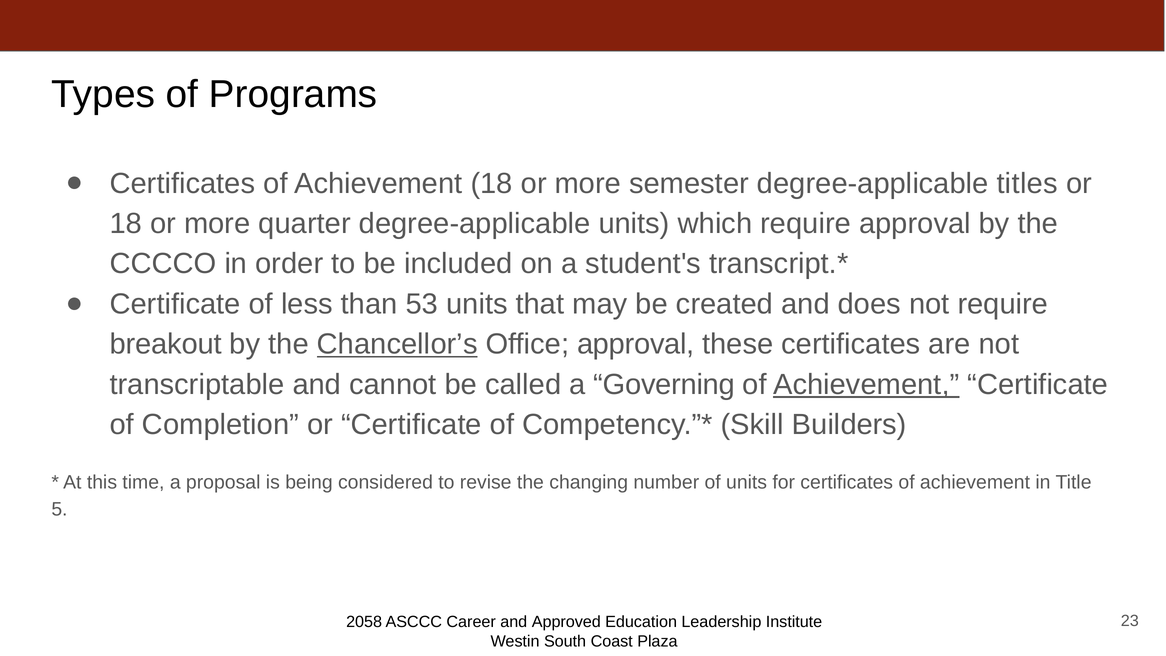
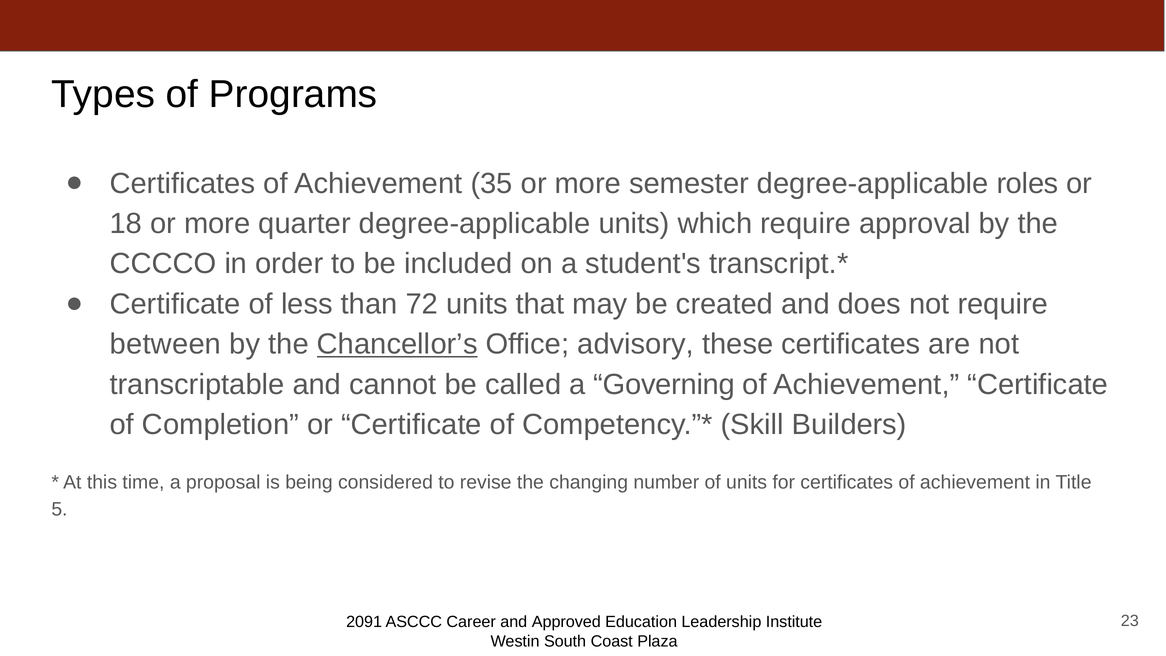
Achievement 18: 18 -> 35
titles: titles -> roles
53: 53 -> 72
breakout: breakout -> between
Office approval: approval -> advisory
Achievement at (866, 384) underline: present -> none
2058: 2058 -> 2091
